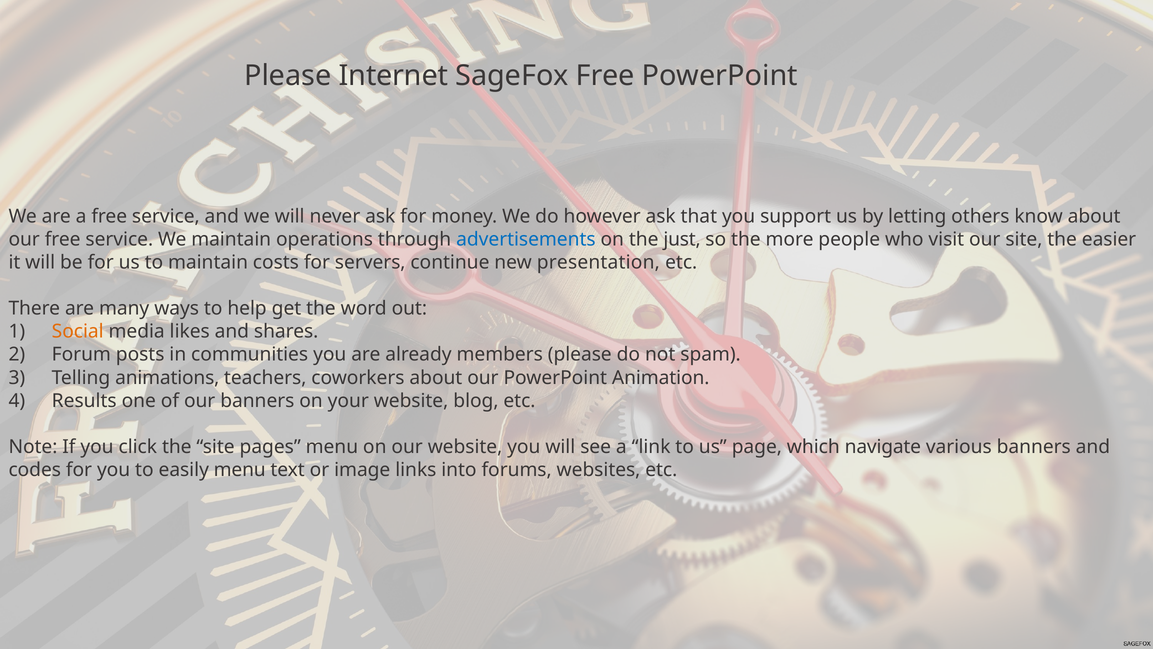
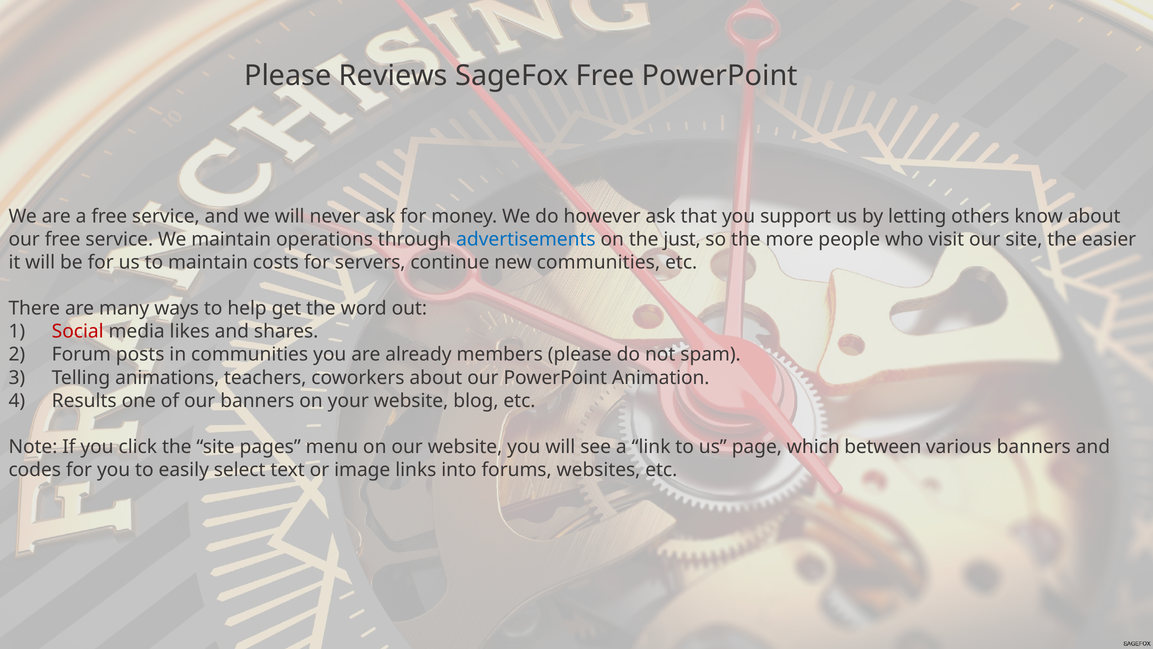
Internet: Internet -> Reviews
new presentation: presentation -> communities
Social colour: orange -> red
navigate: navigate -> between
easily menu: menu -> select
